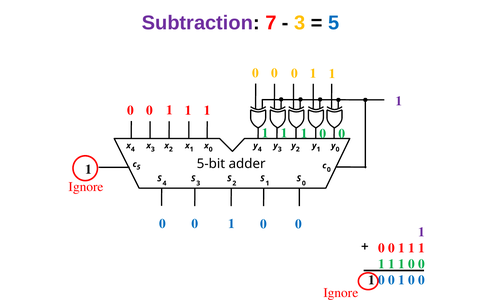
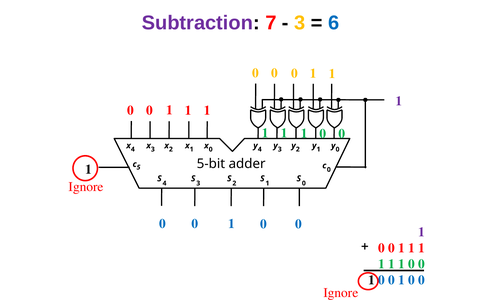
5 at (334, 23): 5 -> 6
